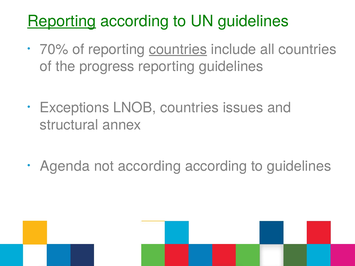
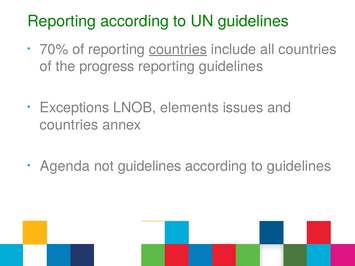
Reporting at (62, 21) underline: present -> none
LNOB countries: countries -> elements
structural at (69, 125): structural -> countries
not according: according -> guidelines
